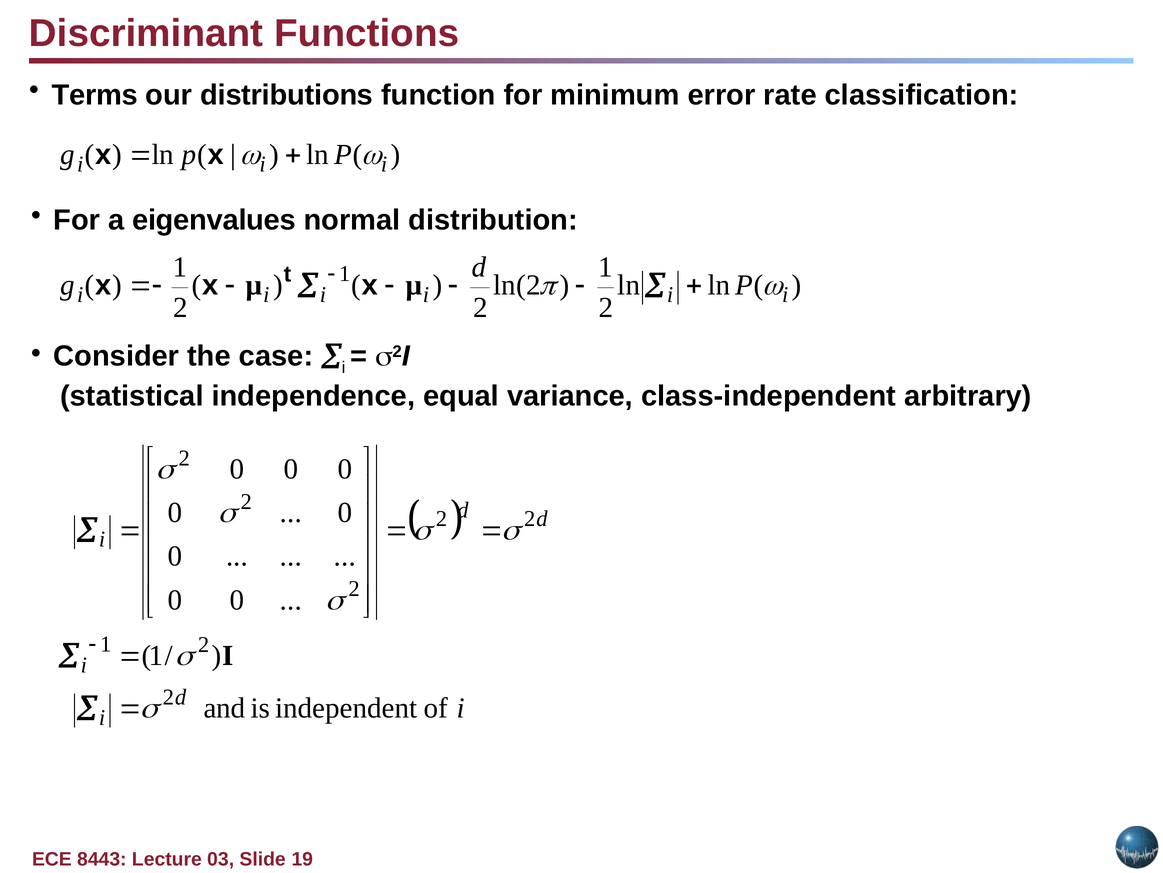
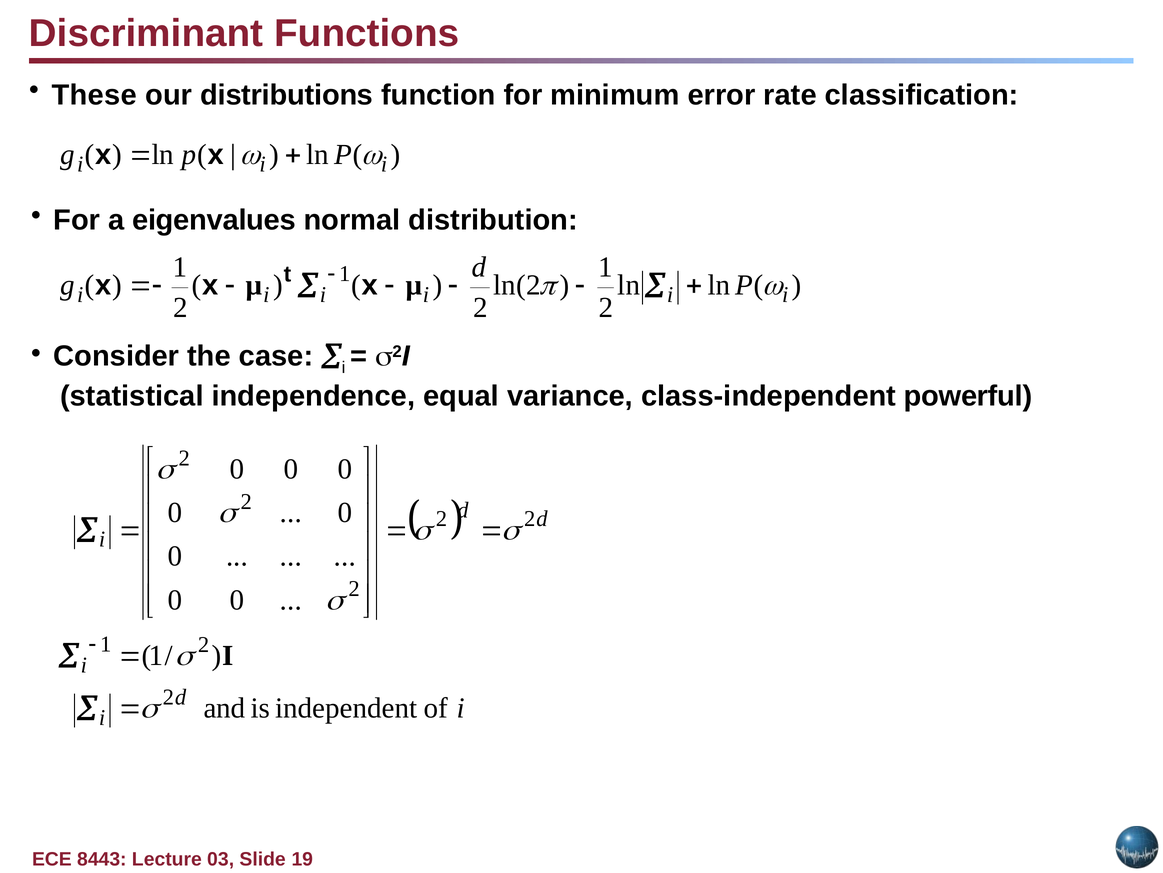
Terms: Terms -> These
arbitrary: arbitrary -> powerful
